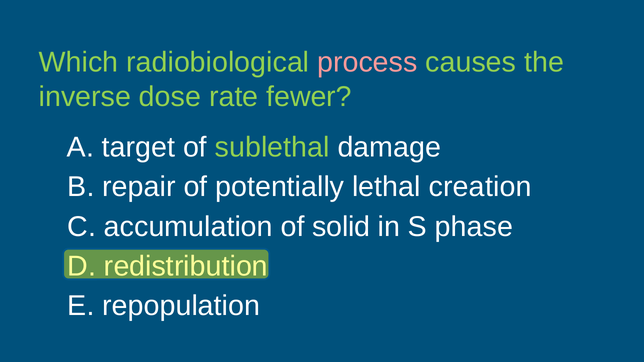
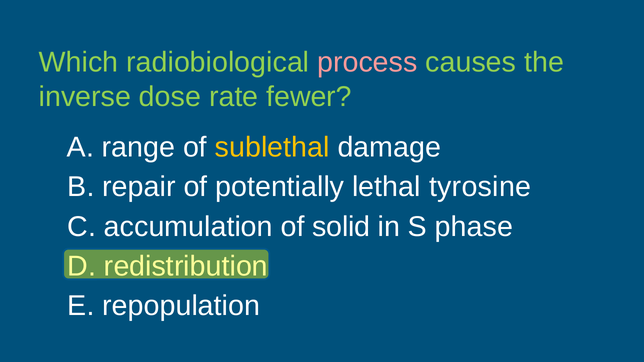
target: target -> range
sublethal colour: light green -> yellow
creation: creation -> tyrosine
